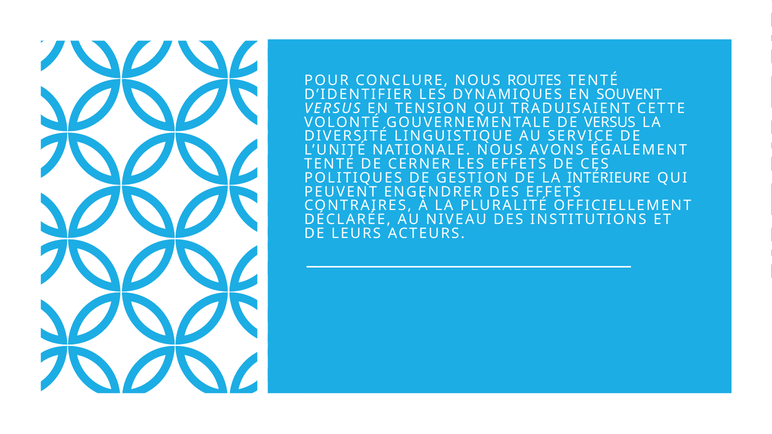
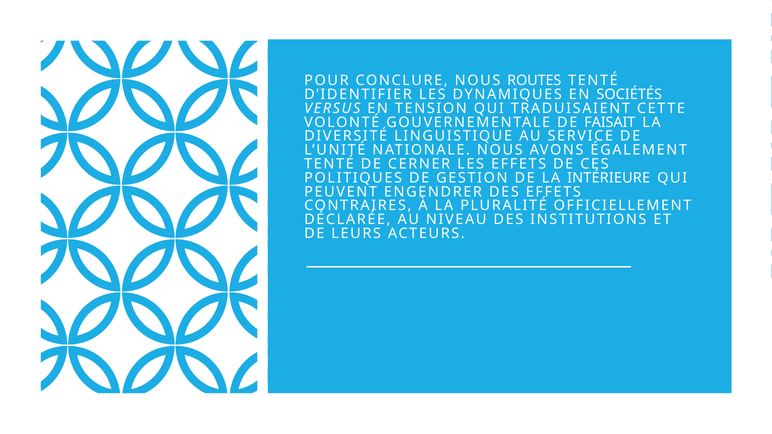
SOUVENT: SOUVENT -> SOCIÉTÉS
DE VERSUS: VERSUS -> FAISAIT
